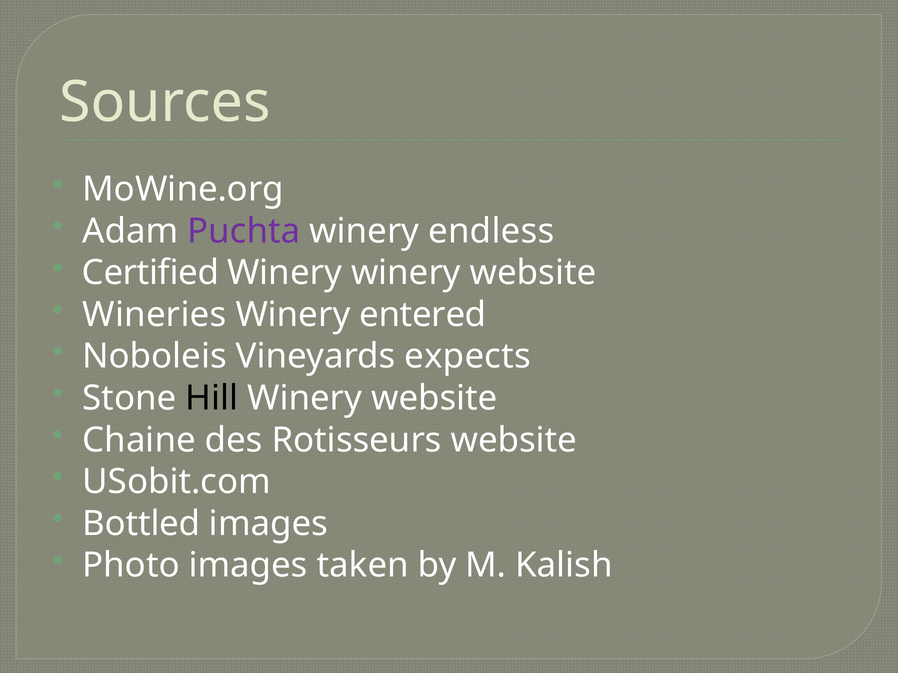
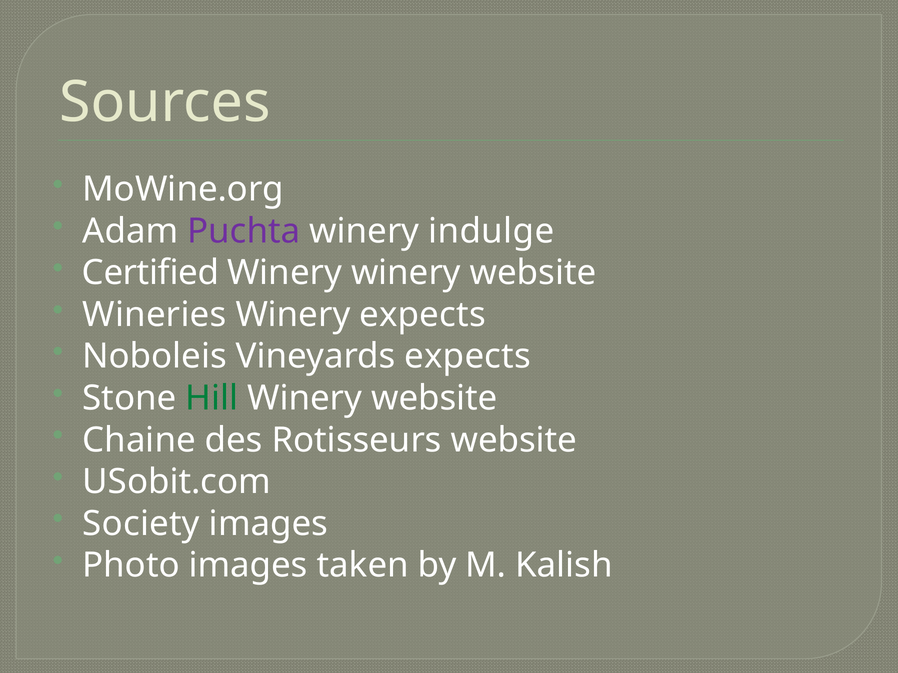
endless: endless -> indulge
Winery entered: entered -> expects
Hill colour: black -> green
Bottled: Bottled -> Society
